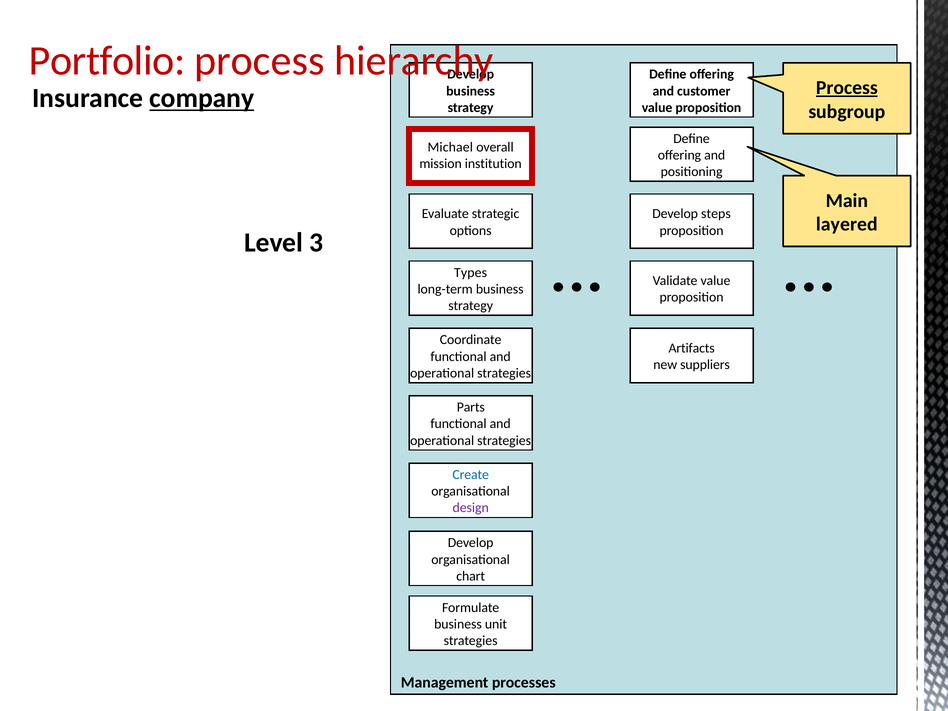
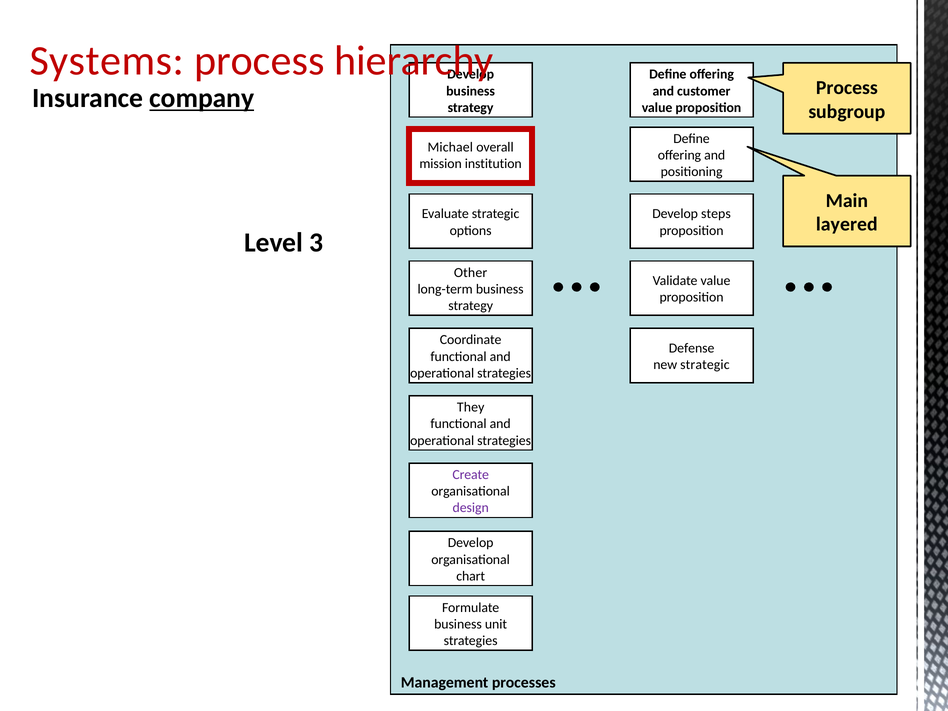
Portfolio: Portfolio -> Systems
Process at (847, 88) underline: present -> none
Types: Types -> Other
Artifacts: Artifacts -> Defense
new suppliers: suppliers -> strategic
Parts: Parts -> They
Create colour: blue -> purple
